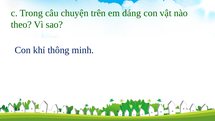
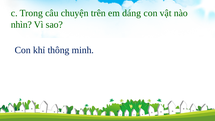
theo: theo -> nhìn
